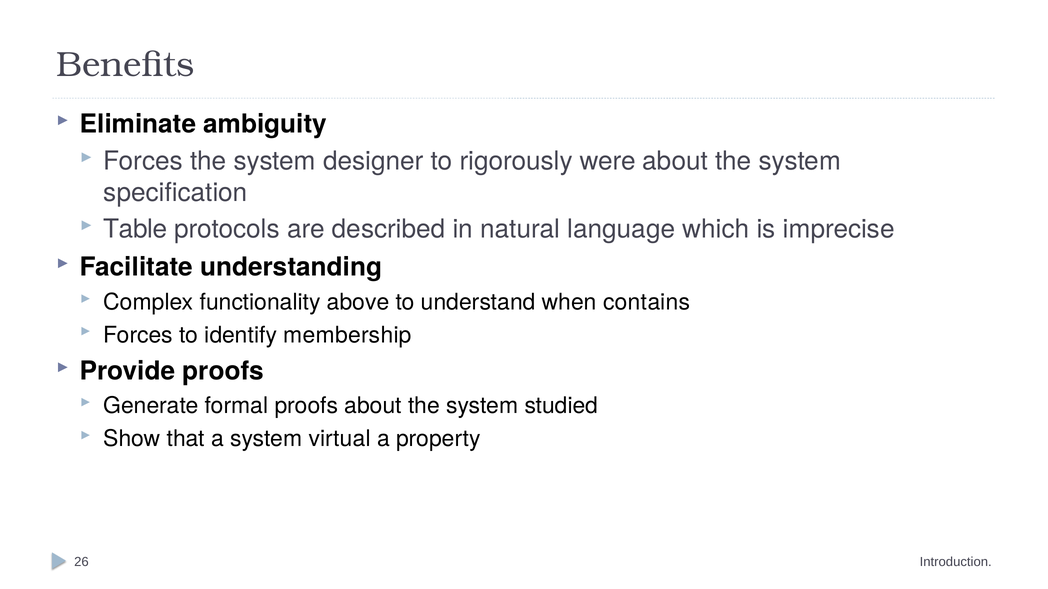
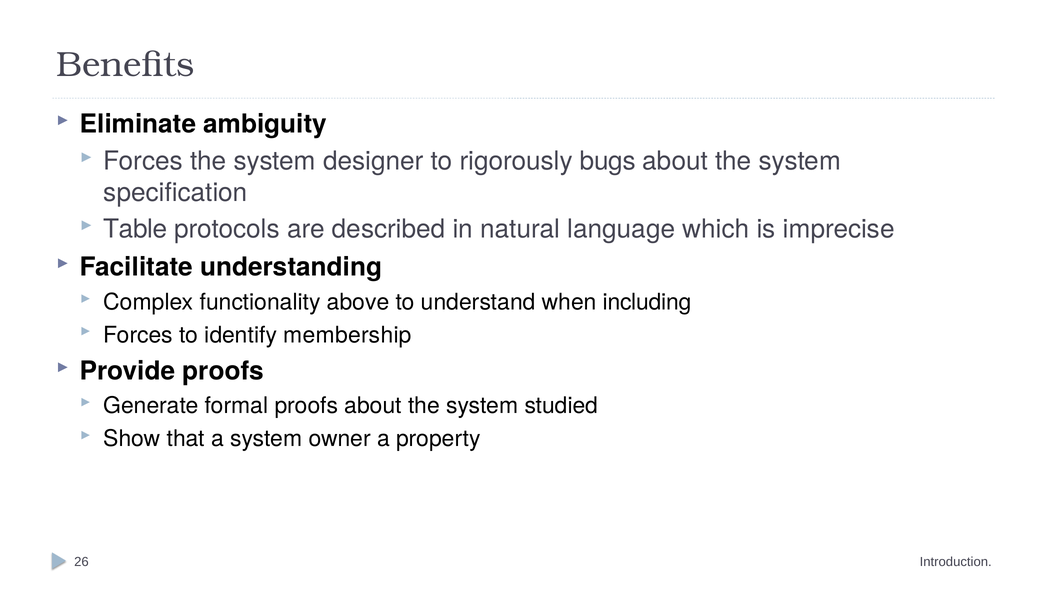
were: were -> bugs
contains: contains -> including
virtual: virtual -> owner
